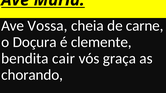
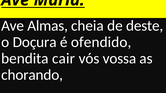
Vossa: Vossa -> Almas
carne: carne -> deste
clemente: clemente -> ofendido
graça: graça -> vossa
